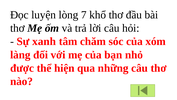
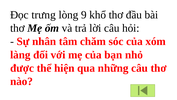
luyện: luyện -> trưng
7: 7 -> 9
xanh: xanh -> nhân
